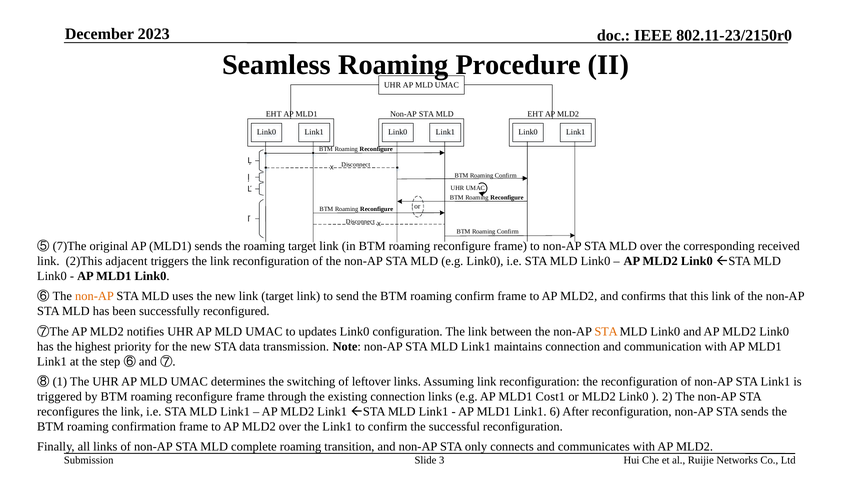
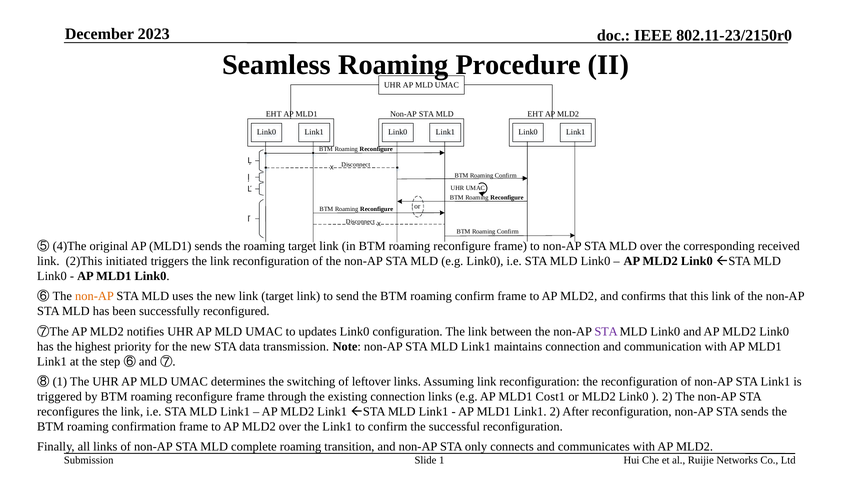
7)The: 7)The -> 4)The
adjacent: adjacent -> initiated
STA at (606, 331) colour: orange -> purple
Link1 6: 6 -> 2
Slide 3: 3 -> 1
